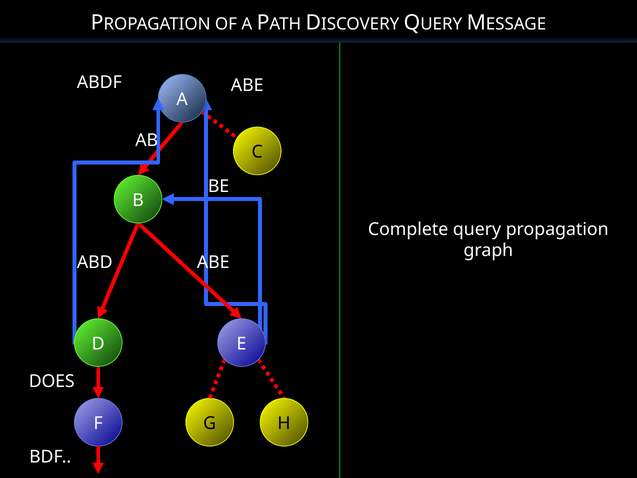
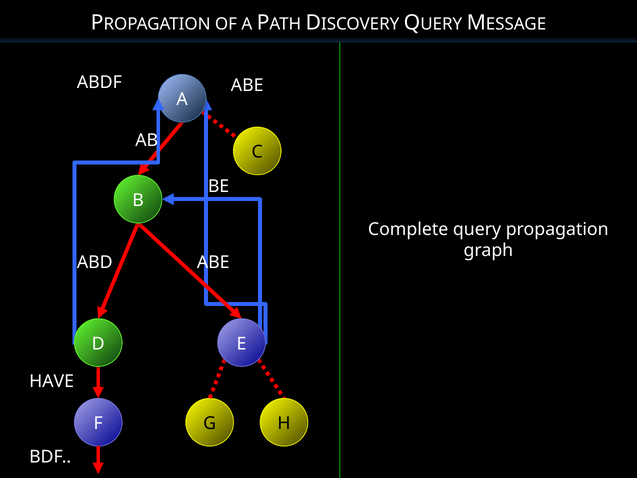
DOES: DOES -> HAVE
